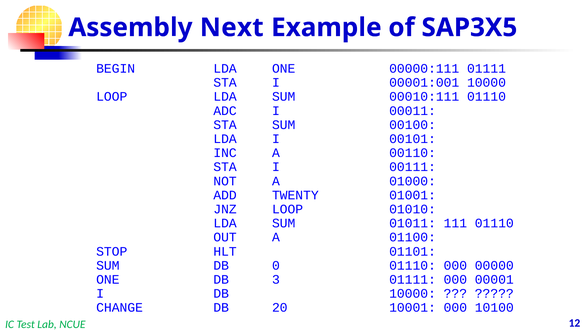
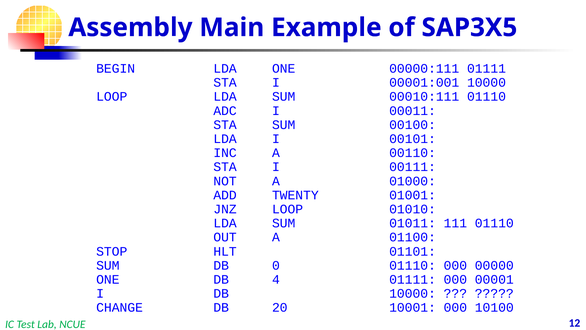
Next: Next -> Main
3: 3 -> 4
